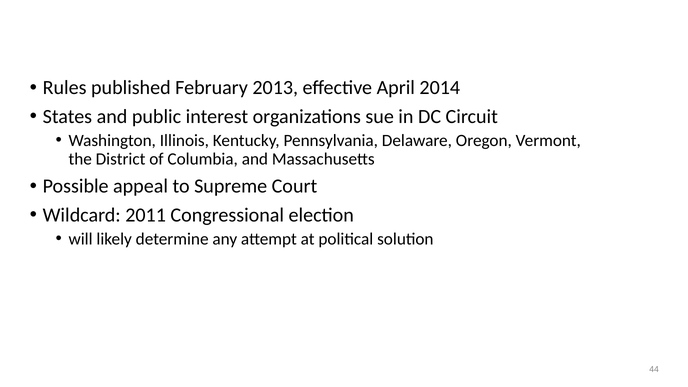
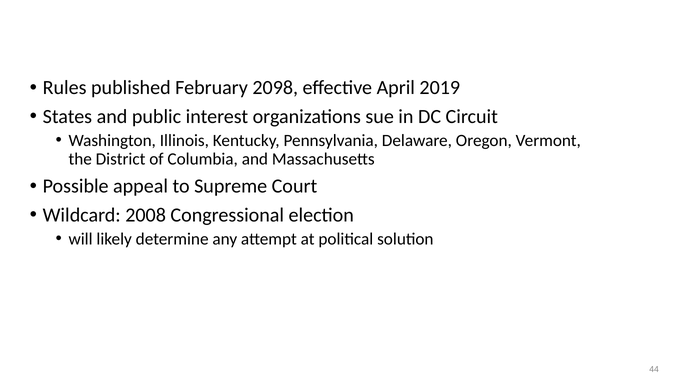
2013: 2013 -> 2098
2014: 2014 -> 2019
2011: 2011 -> 2008
